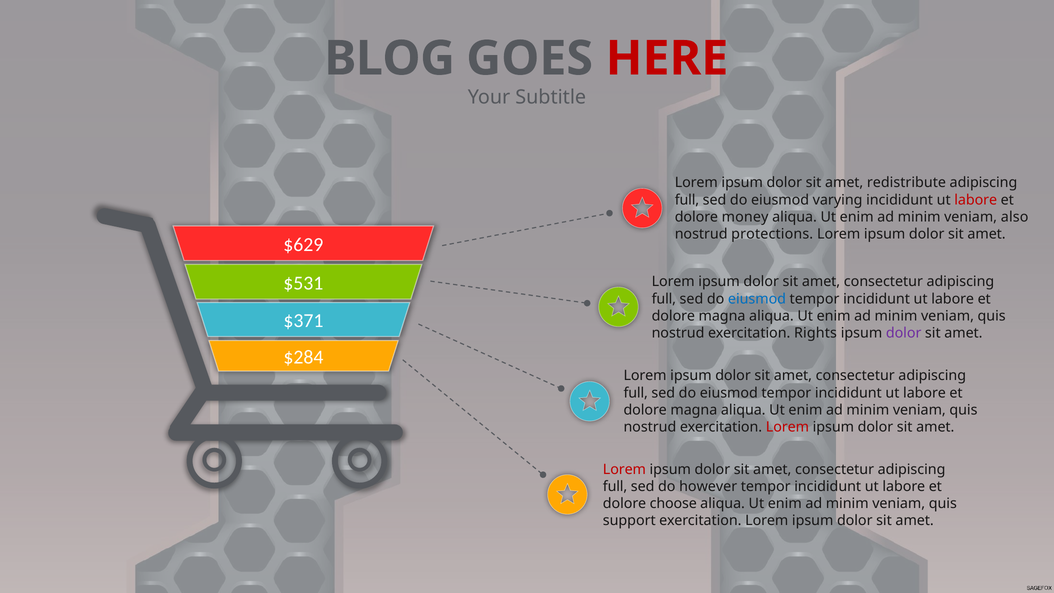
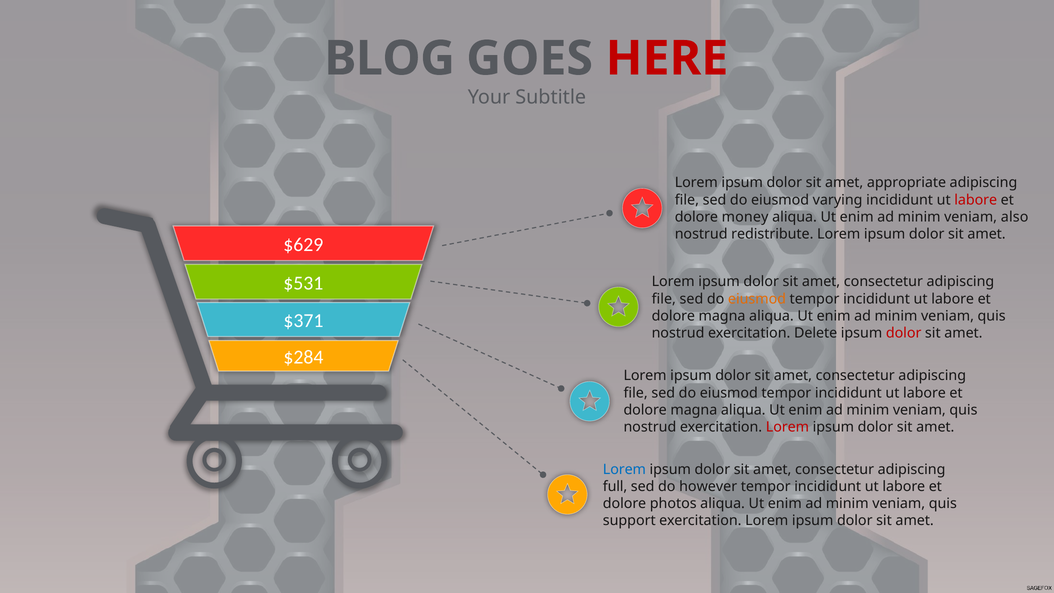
redistribute: redistribute -> appropriate
full at (687, 200): full -> file
protections: protections -> redistribute
full at (664, 299): full -> file
eiusmod at (757, 299) colour: blue -> orange
Rights: Rights -> Delete
dolor at (904, 333) colour: purple -> red
full at (636, 393): full -> file
Lorem at (624, 469) colour: red -> blue
choose: choose -> photos
